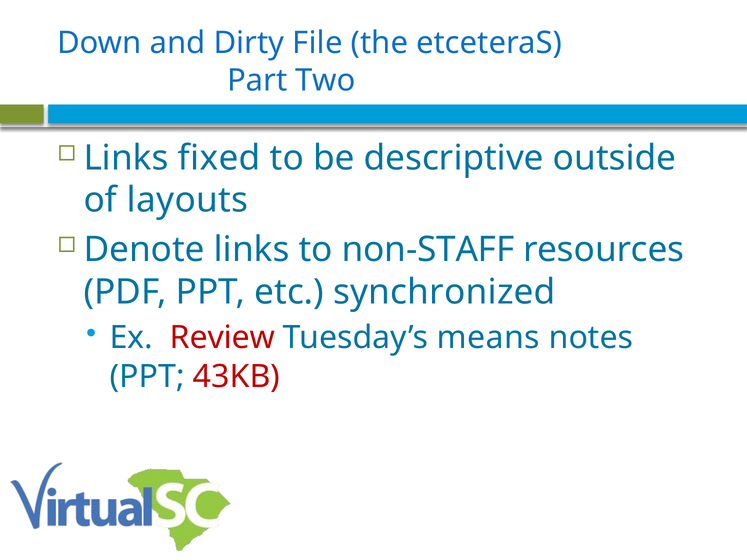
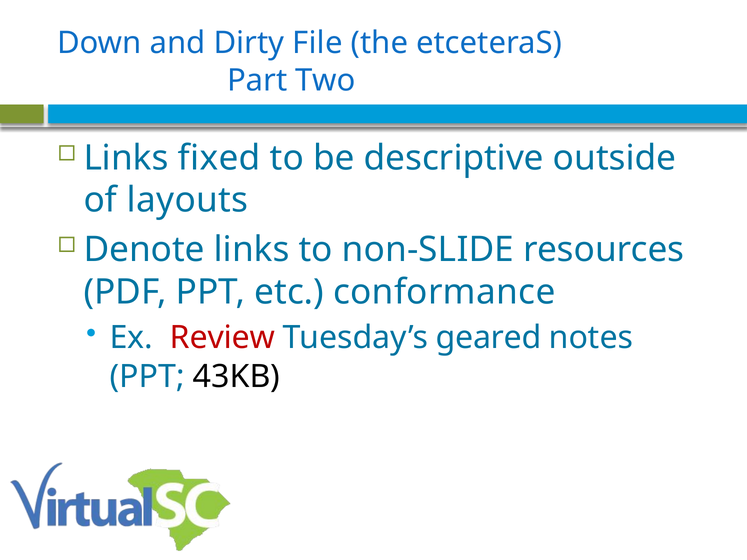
non-STAFF: non-STAFF -> non-SLIDE
synchronized: synchronized -> conformance
means: means -> geared
43KB colour: red -> black
